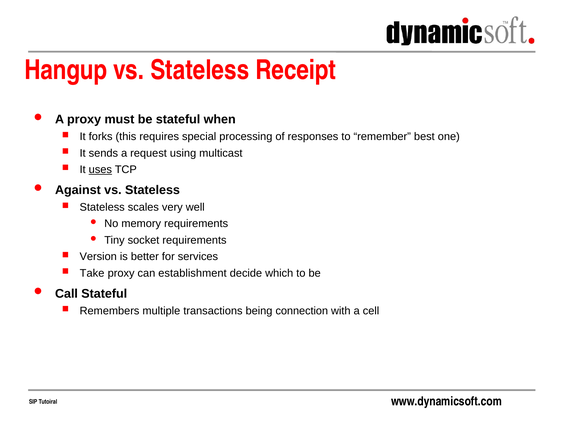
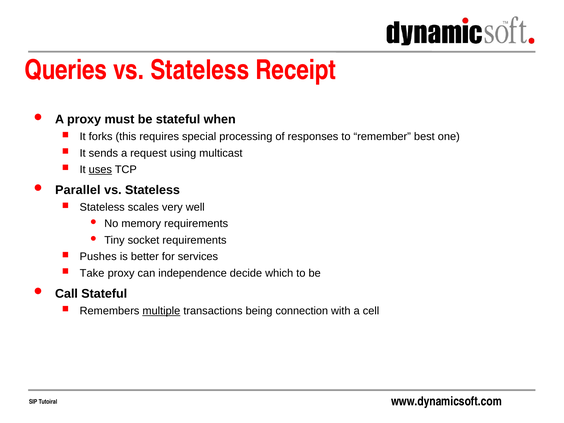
Hangup: Hangup -> Queries
Against: Against -> Parallel
Version: Version -> Pushes
establishment: establishment -> independence
multiple underline: none -> present
